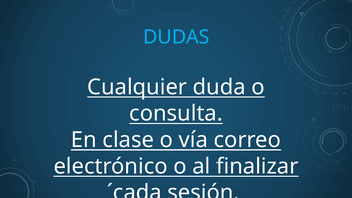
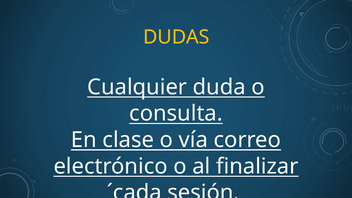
DUDAS colour: light blue -> yellow
